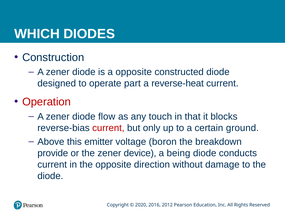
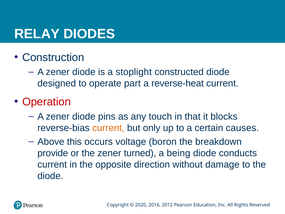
WHICH: WHICH -> RELAY
a opposite: opposite -> stoplight
flow: flow -> pins
current at (108, 128) colour: red -> orange
ground: ground -> causes
emitter: emitter -> occurs
device: device -> turned
